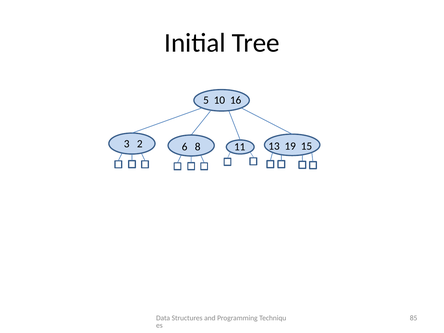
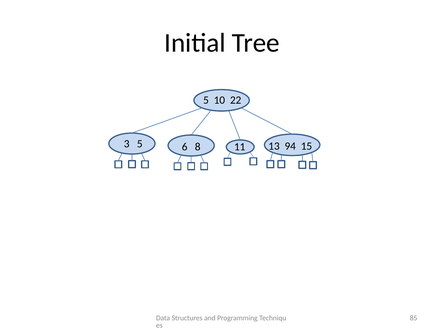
16: 16 -> 22
3 2: 2 -> 5
19: 19 -> 94
